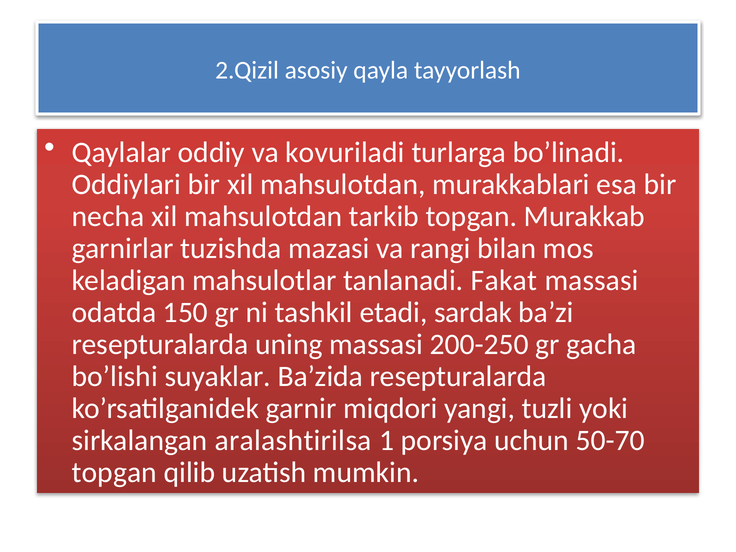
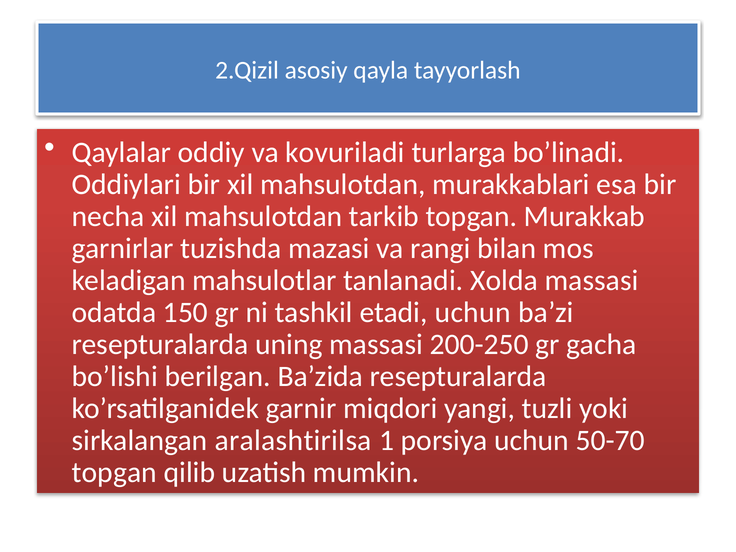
Fakat: Fakat -> Xolda
etadi sardak: sardak -> uchun
suyaklar: suyaklar -> berilgan
